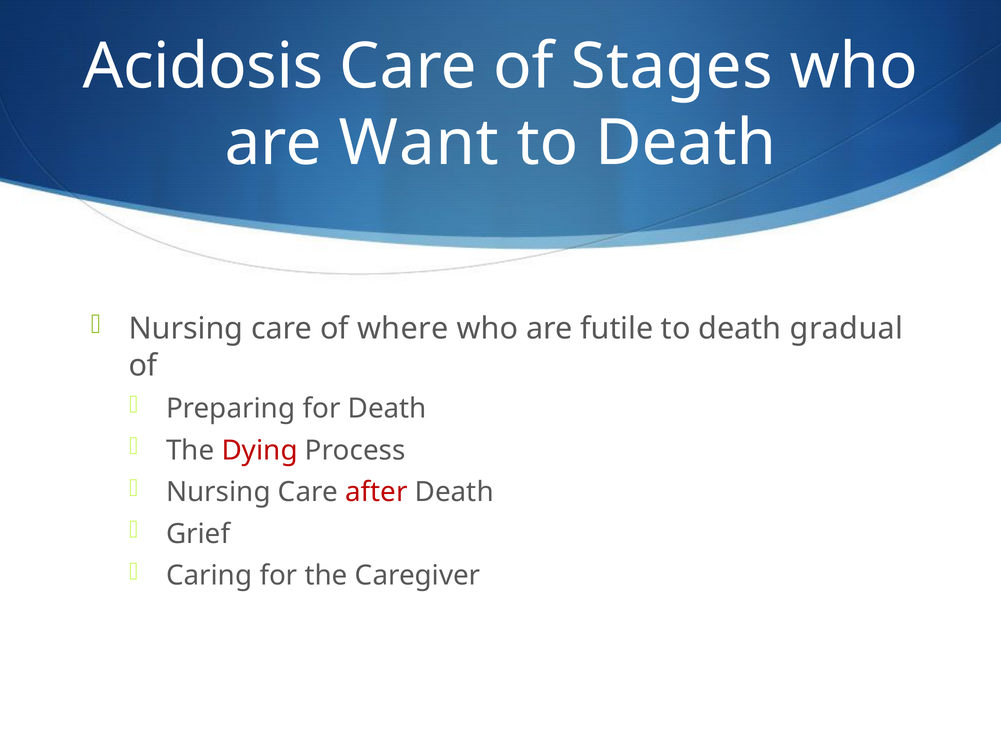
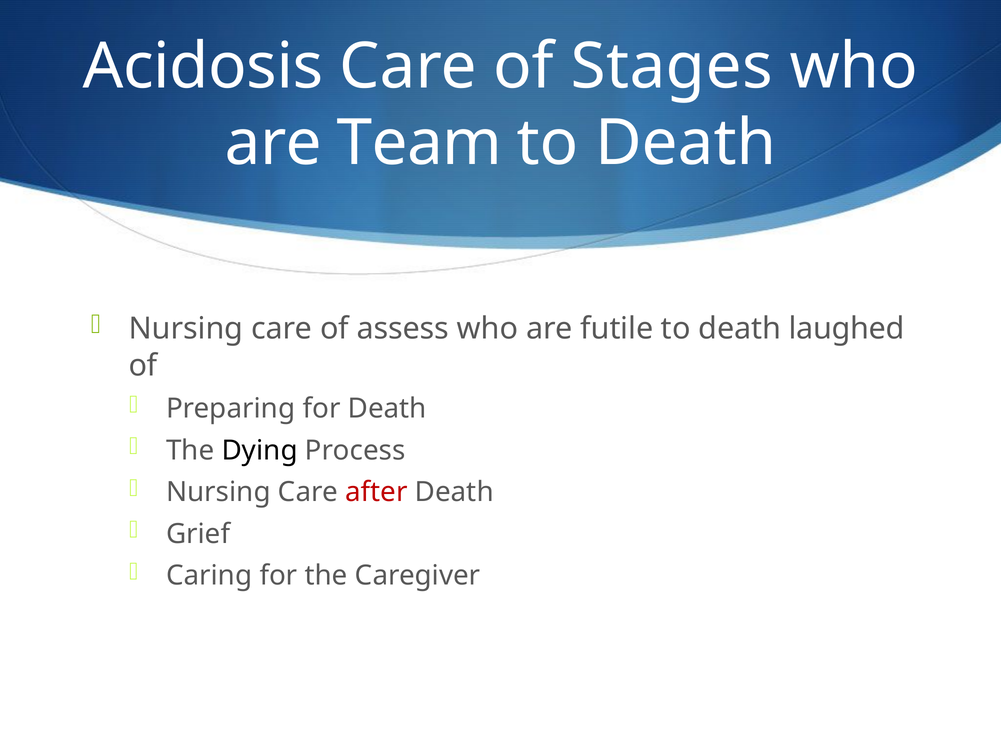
Want: Want -> Team
where: where -> assess
gradual: gradual -> laughed
Dying colour: red -> black
